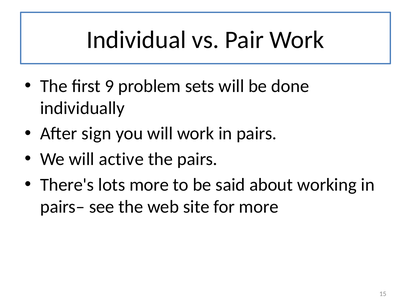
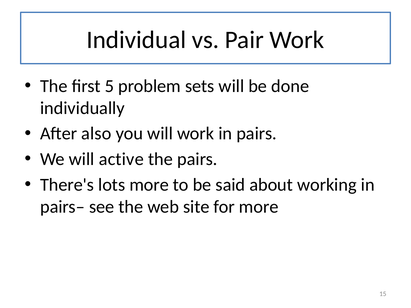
9: 9 -> 5
sign: sign -> also
